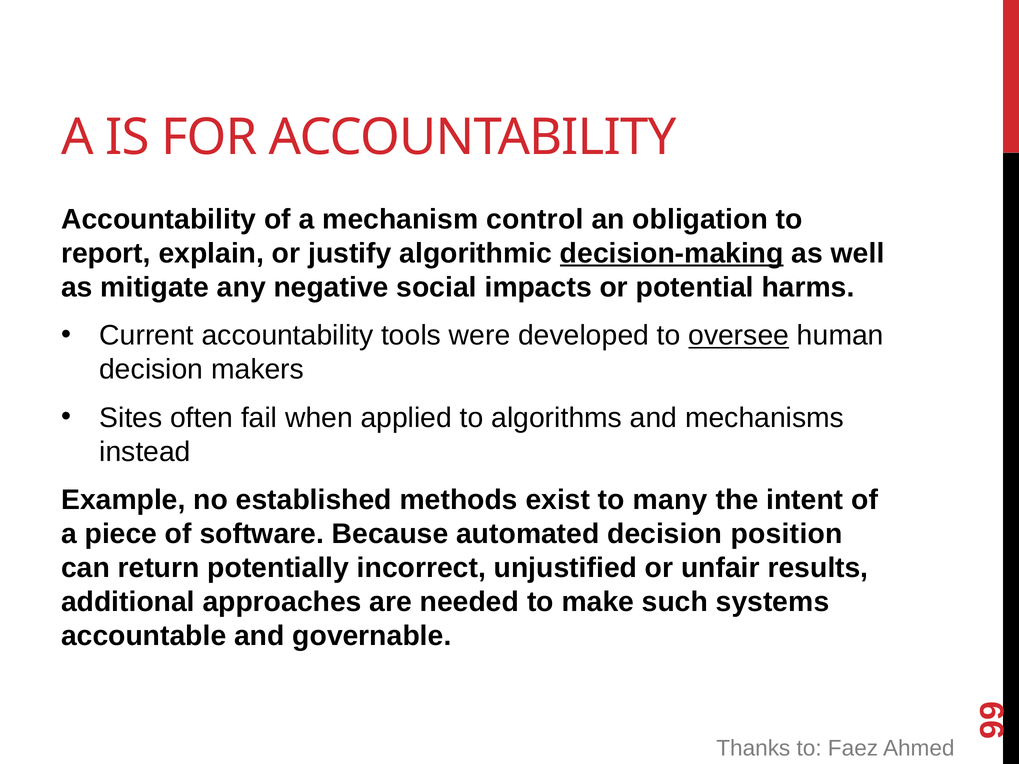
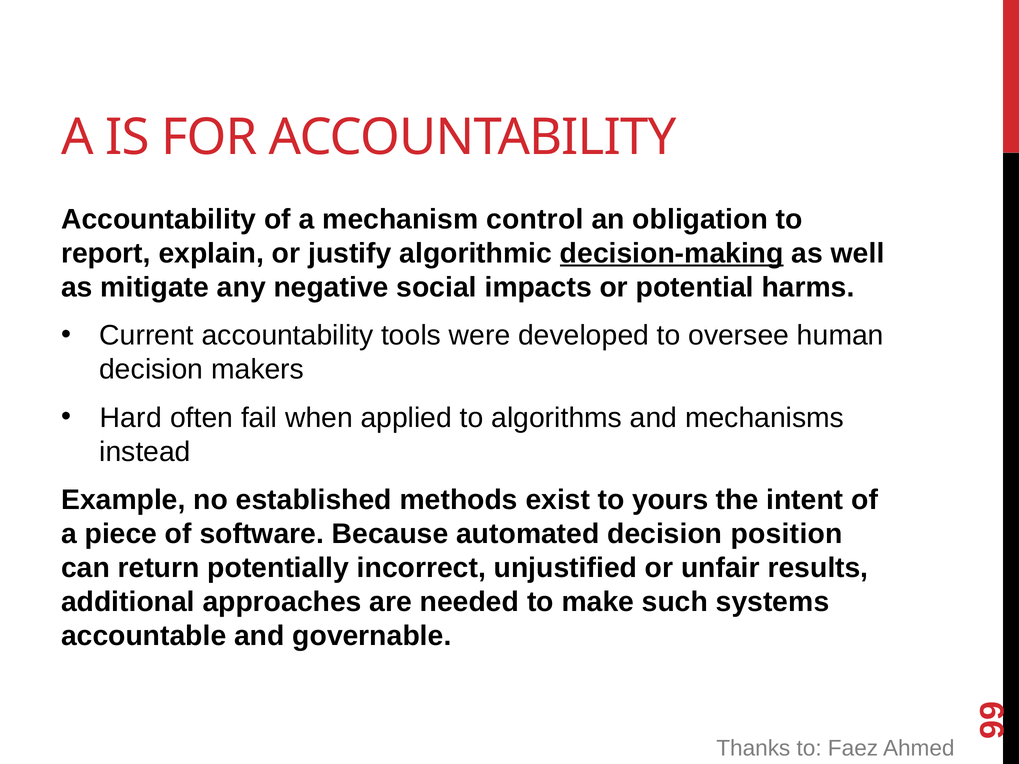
oversee underline: present -> none
Sites: Sites -> Hard
many: many -> yours
